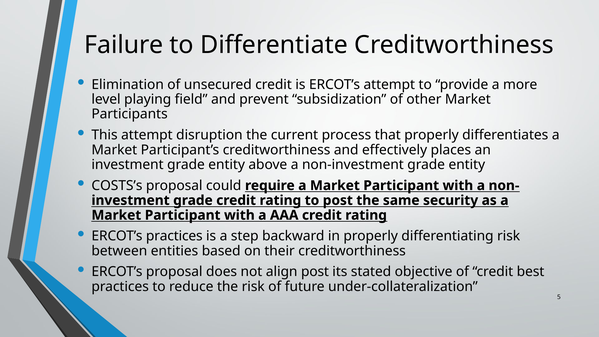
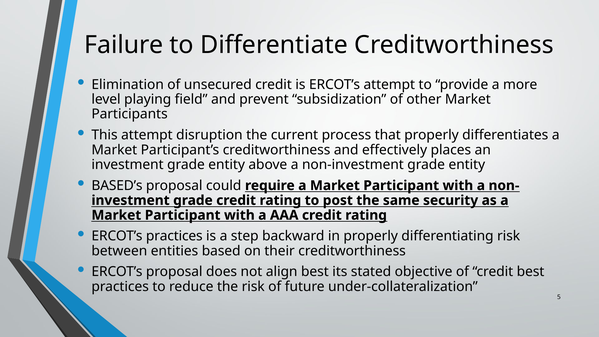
COSTS’s: COSTS’s -> BASED’s
align post: post -> best
